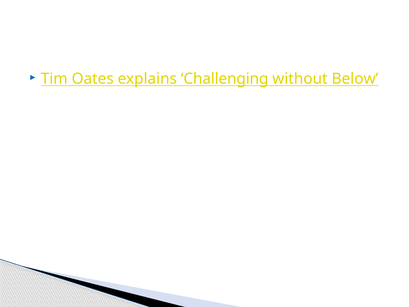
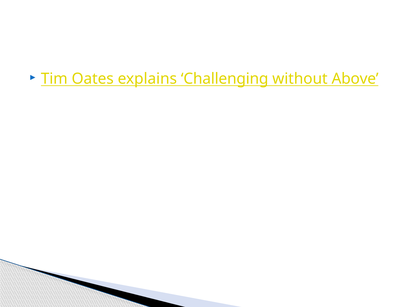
Below: Below -> Above
